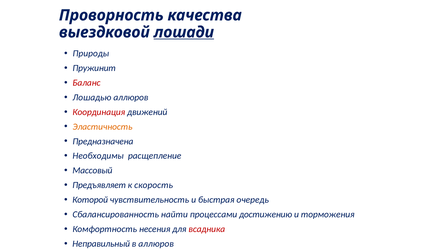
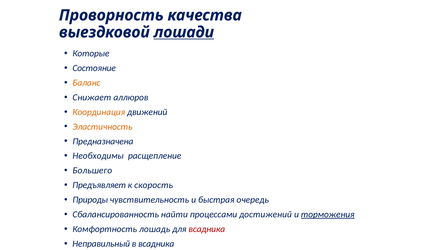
Природы: Природы -> Которые
Пружинит: Пружинит -> Состояние
Баланс colour: red -> orange
Лошадью: Лошадью -> Снижает
Координация colour: red -> orange
Массовый: Массовый -> Большего
Которой: Которой -> Природы
достижению: достижению -> достижений
торможения underline: none -> present
несения: несения -> лошадь
в аллюров: аллюров -> всадника
